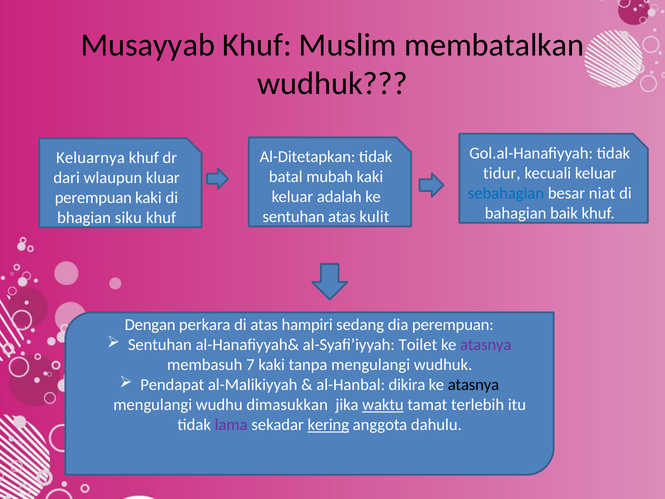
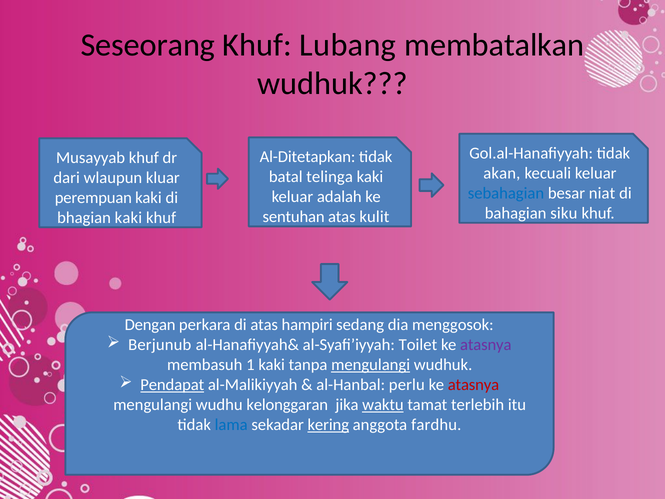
Musayyab: Musayyab -> Seseorang
Muslim: Muslim -> Lubang
Keluarnya: Keluarnya -> Musayyab
tidur: tidur -> akan
mubah: mubah -> telinga
baik: baik -> siku
bhagian siku: siku -> kaki
dia perempuan: perempuan -> menggosok
Sentuhan at (160, 345): Sentuhan -> Berjunub
7: 7 -> 1
mengulangi at (371, 365) underline: none -> present
Pendapat underline: none -> present
dikira: dikira -> perlu
atasnya at (473, 385) colour: black -> red
dimasukkan: dimasukkan -> kelonggaran
lama colour: purple -> blue
dahulu: dahulu -> fardhu
